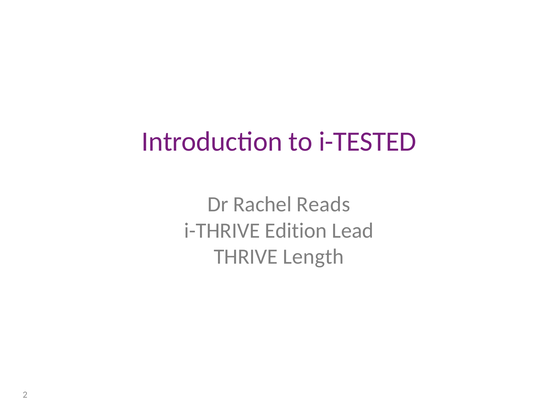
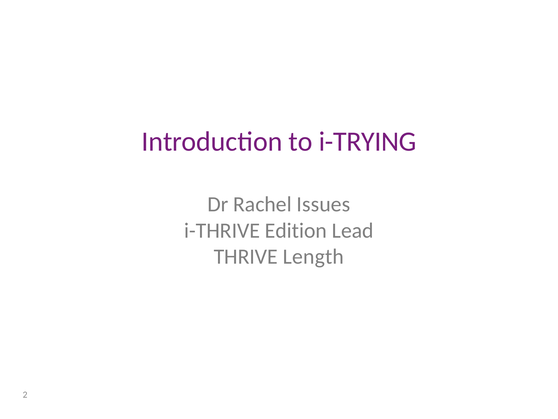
i-TESTED: i-TESTED -> i-TRYING
Reads: Reads -> Issues
